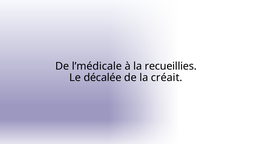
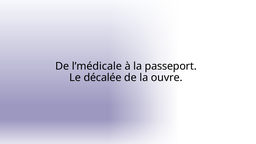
recueillies: recueillies -> passeport
créait: créait -> ouvre
